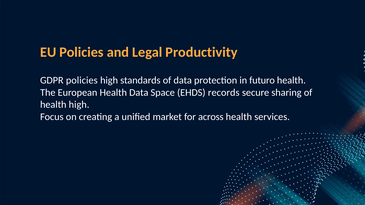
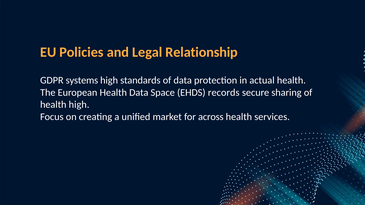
Productivity: Productivity -> Relationship
GDPR policies: policies -> systems
futuro: futuro -> actual
